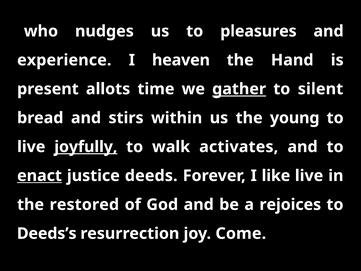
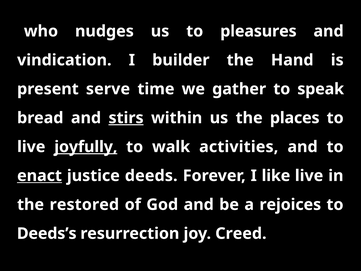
experience: experience -> vindication
heaven: heaven -> builder
allots: allots -> serve
gather underline: present -> none
silent: silent -> speak
stirs underline: none -> present
young: young -> places
activates: activates -> activities
Come: Come -> Creed
